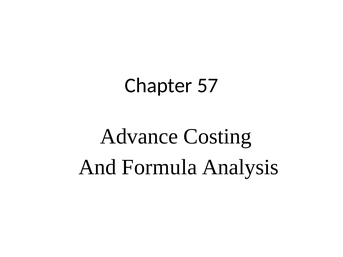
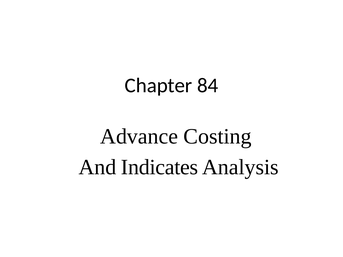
57: 57 -> 84
Formula: Formula -> Indicates
